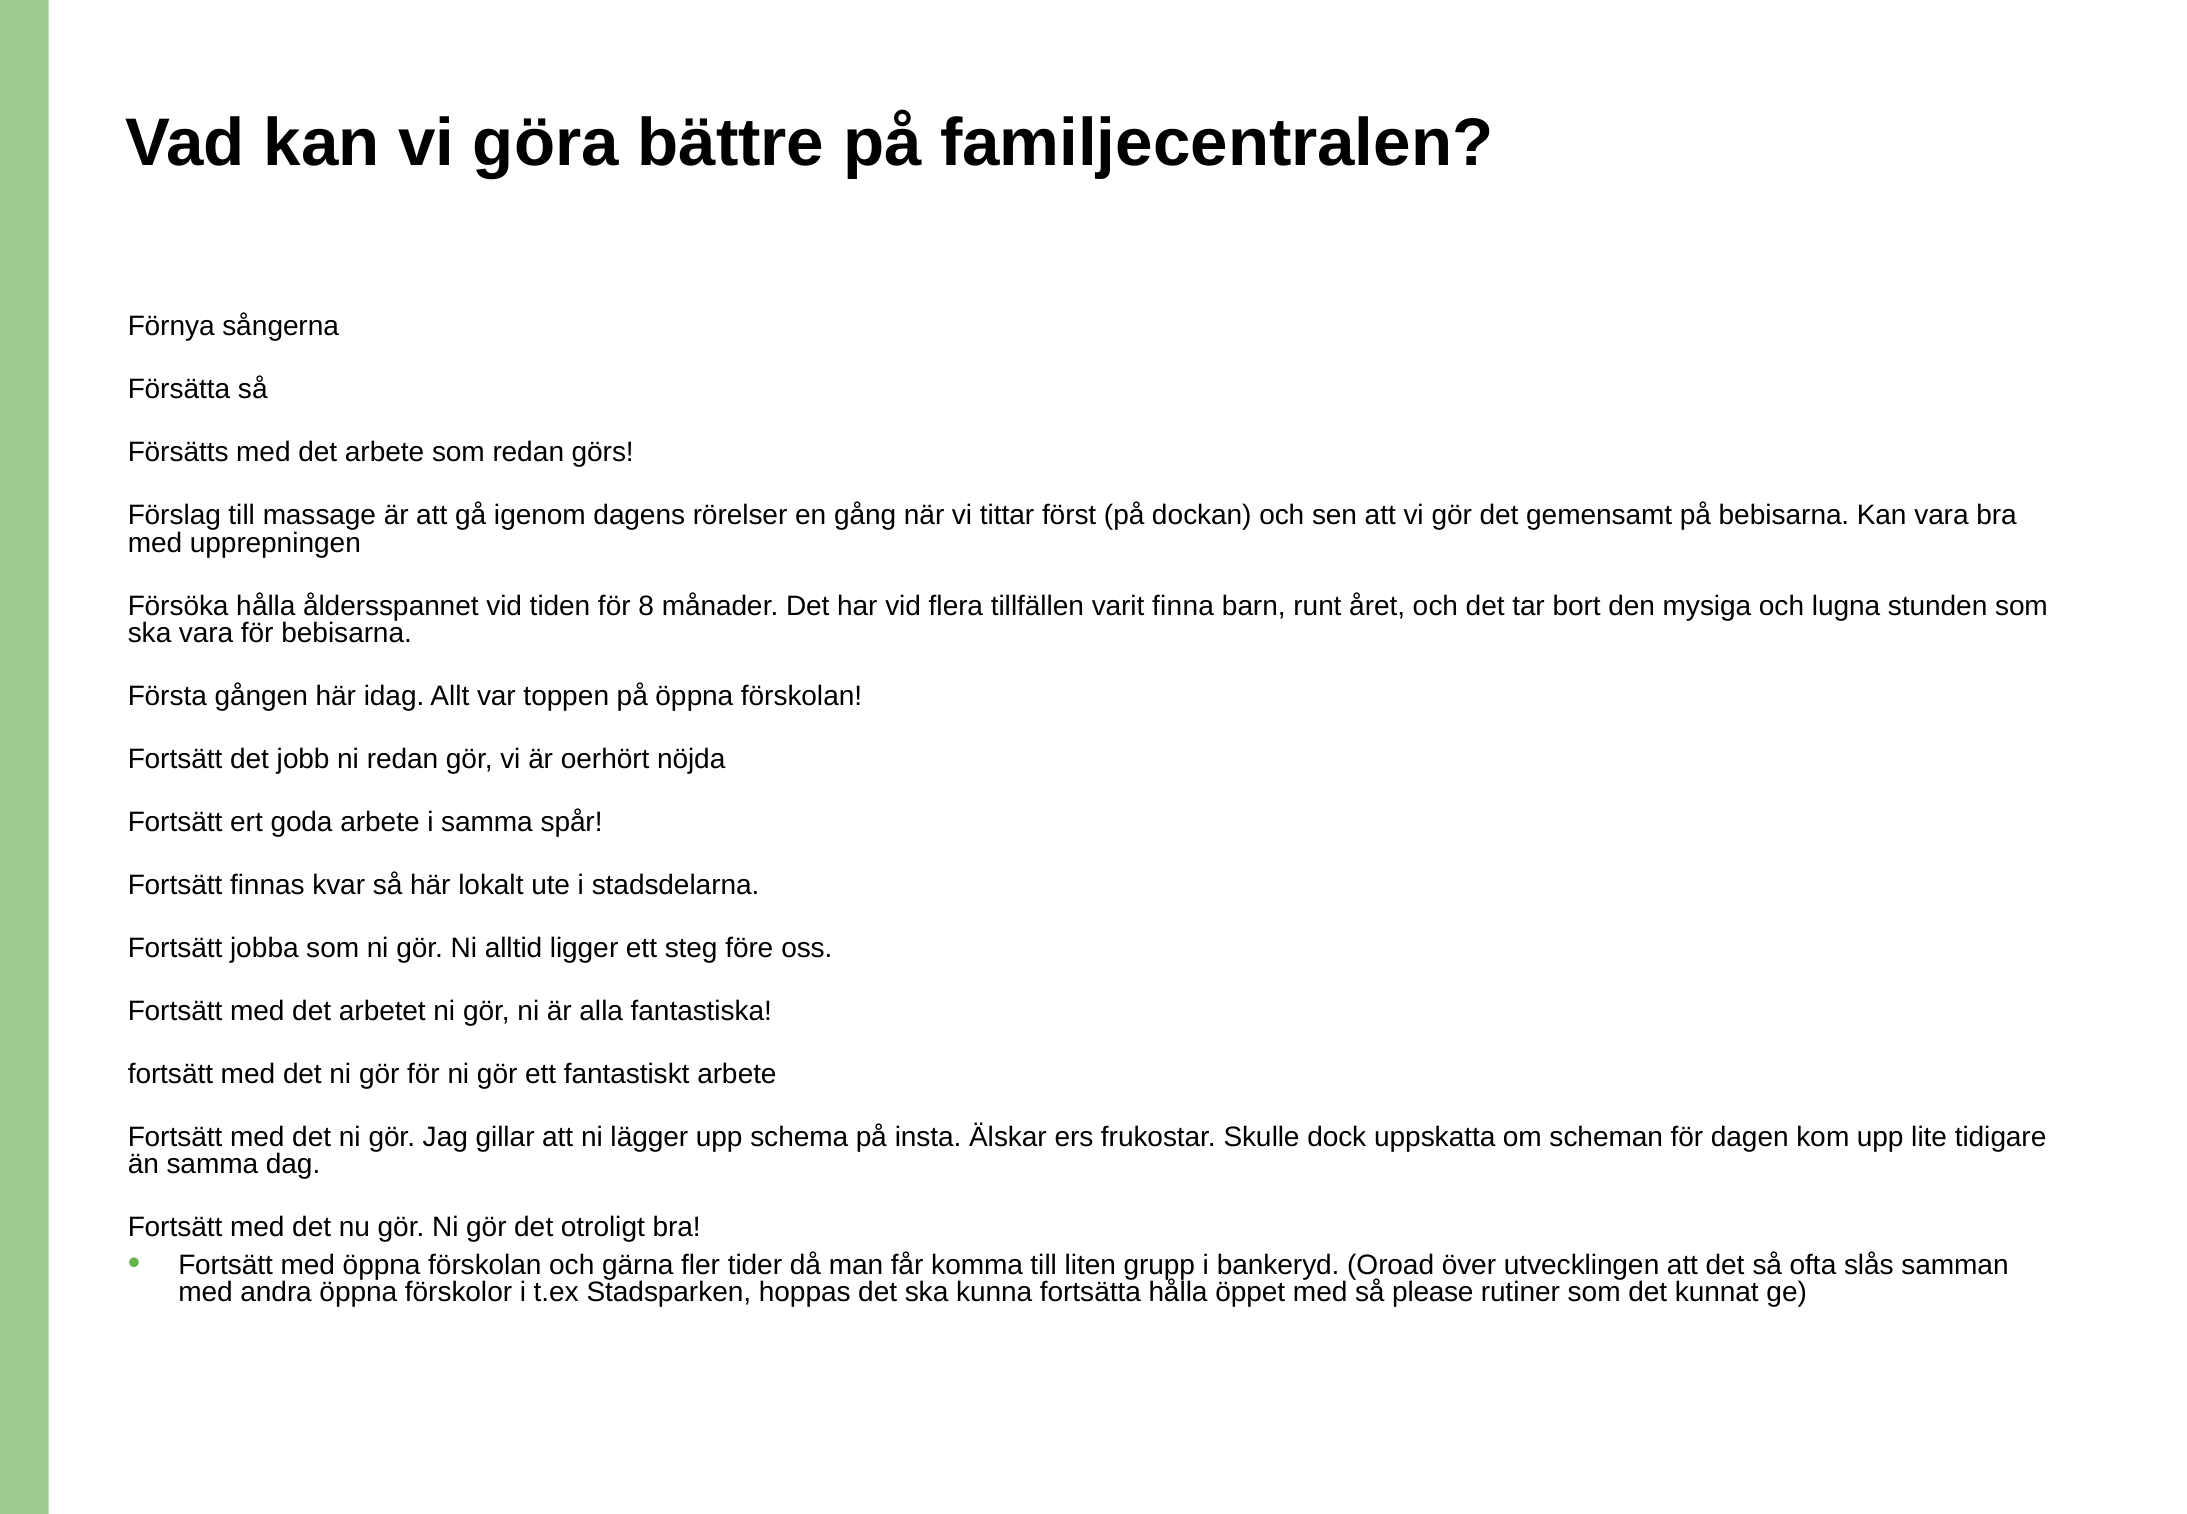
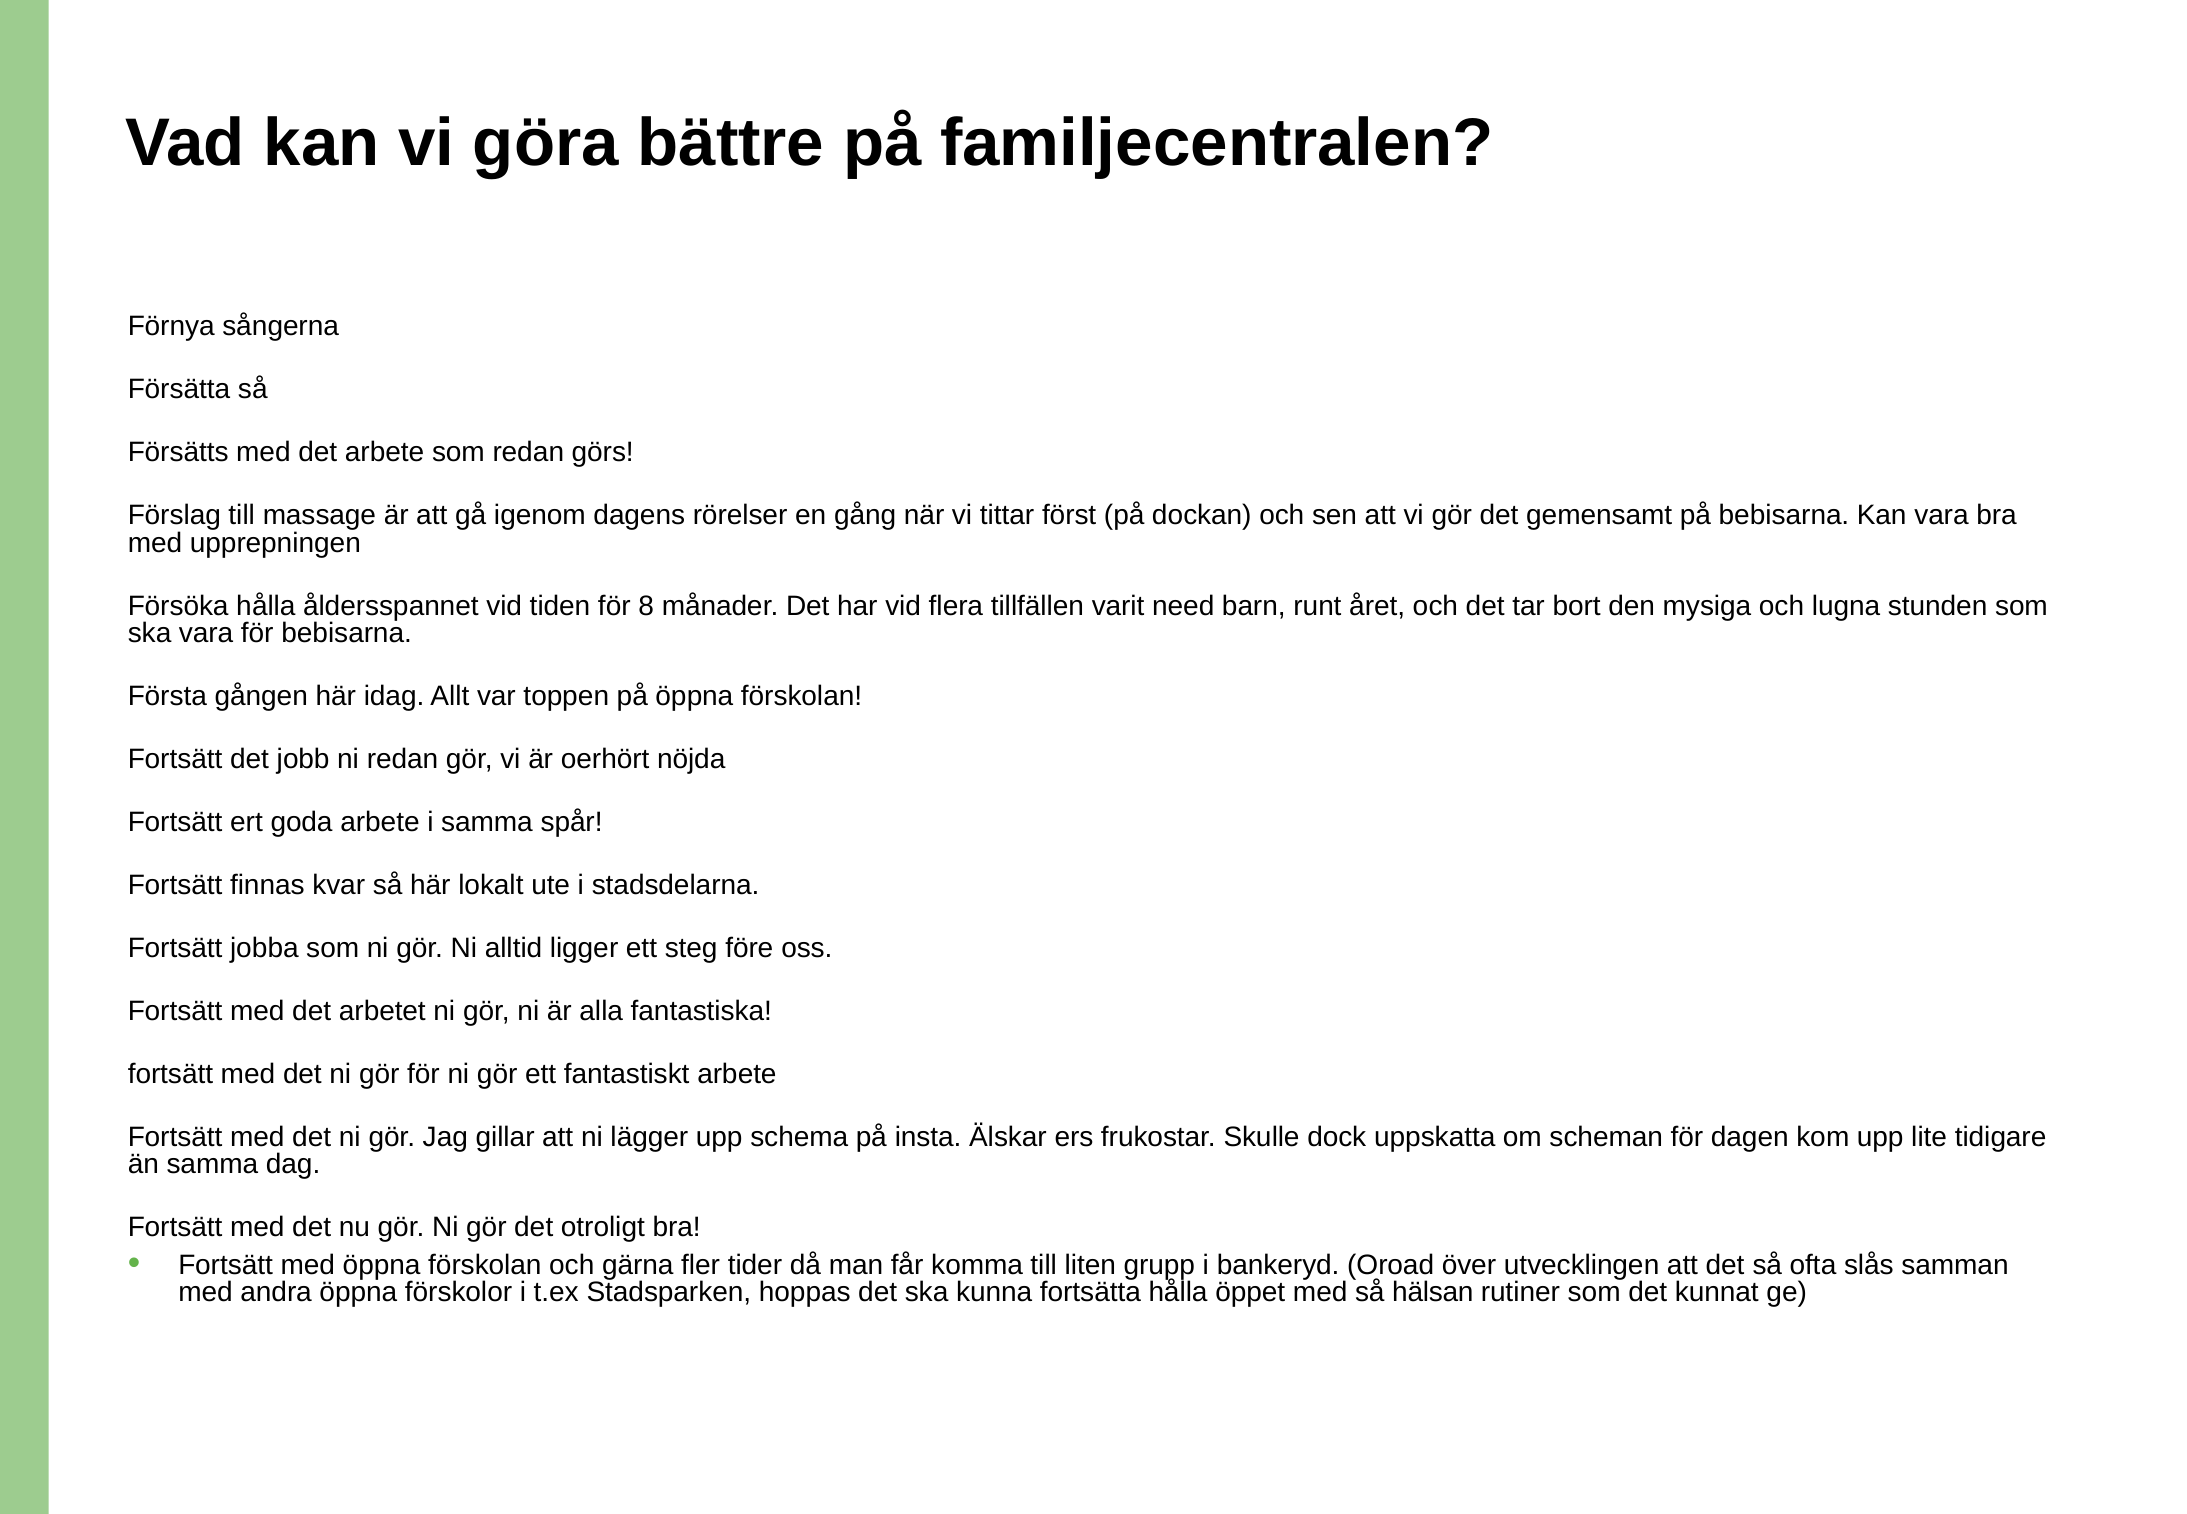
finna: finna -> need
please: please -> hälsan
